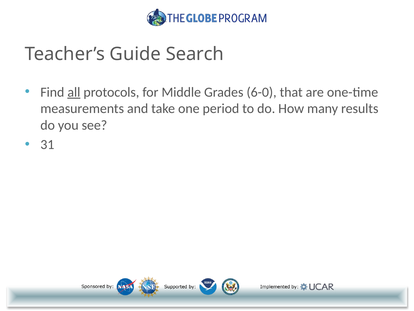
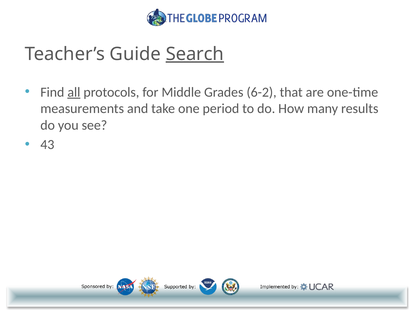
Search underline: none -> present
6-0: 6-0 -> 6-2
31: 31 -> 43
